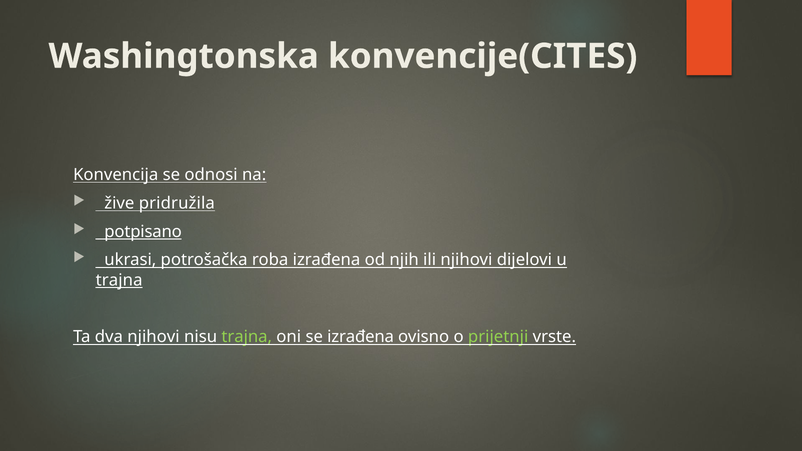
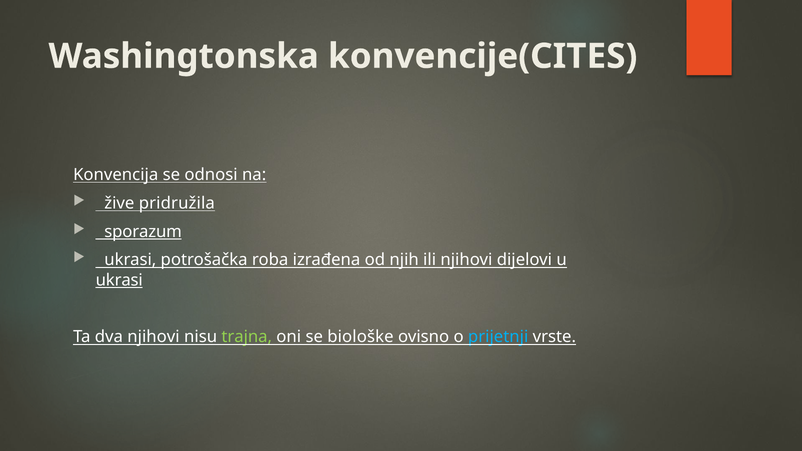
potpisano: potpisano -> sporazum
trajna at (119, 280): trajna -> ukrasi
se izrađena: izrađena -> biološke
prijetnji colour: light green -> light blue
